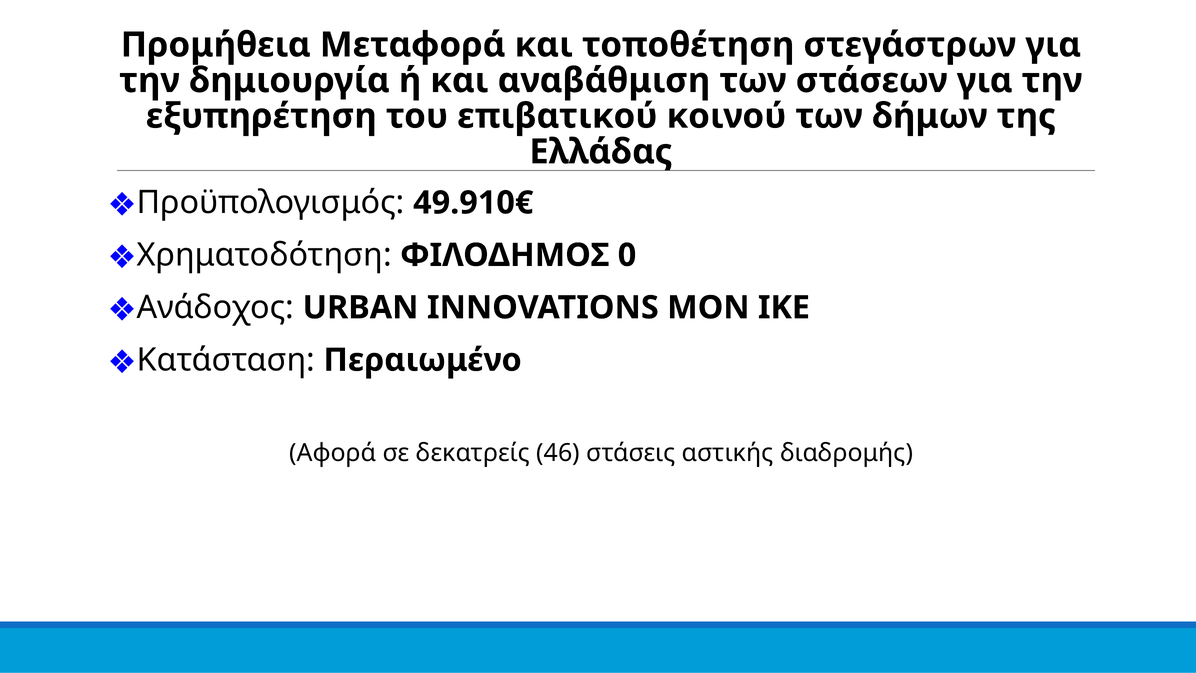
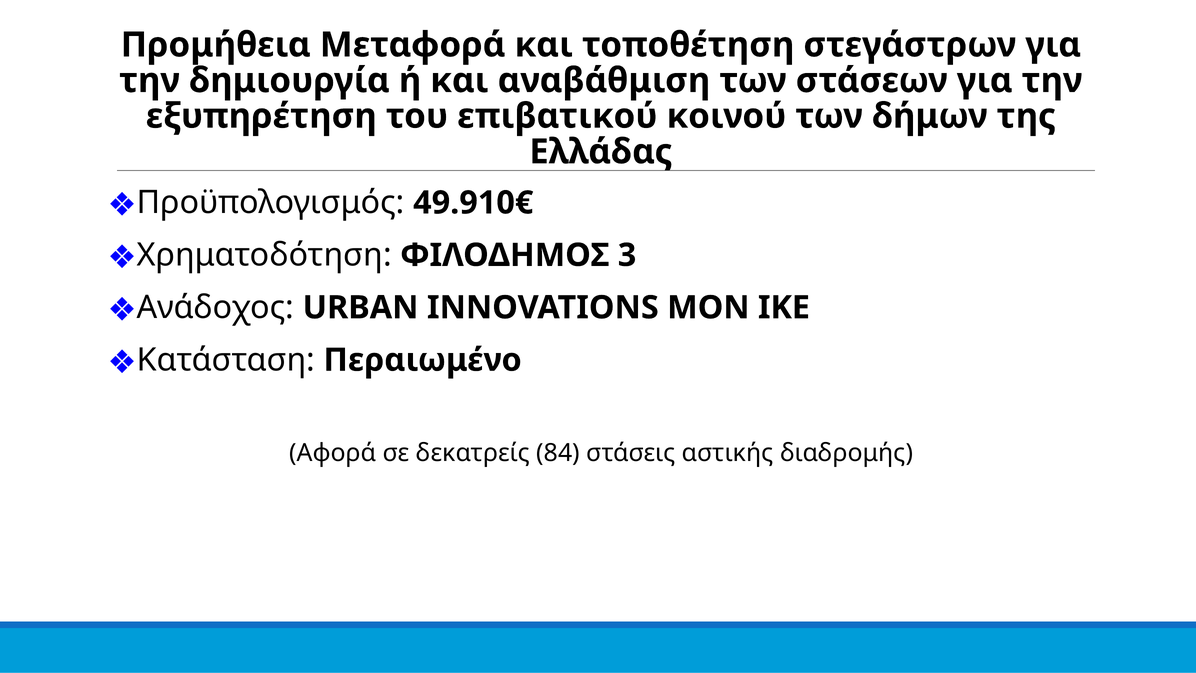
0: 0 -> 3
46: 46 -> 84
